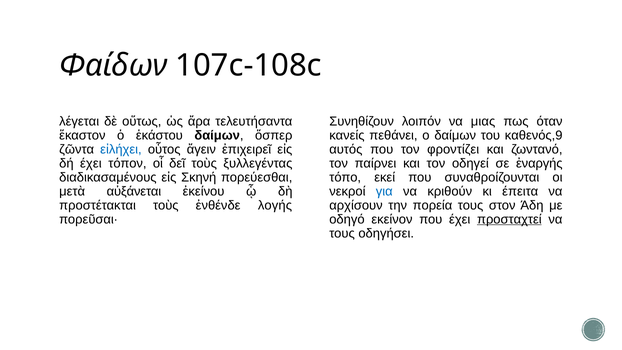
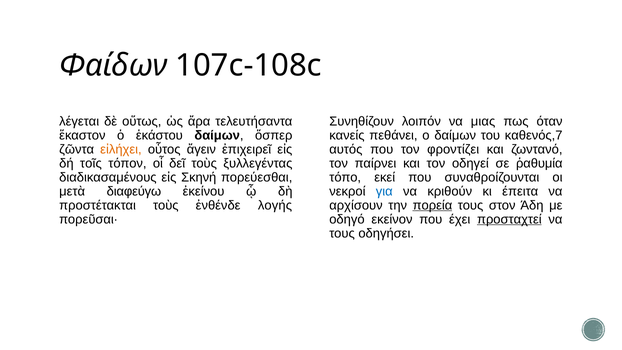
καθενός,9: καθενός,9 -> καθενός,7
εἰλήχει colour: blue -> orange
δή έχει: έχει -> τοῖς
ἐναργής: ἐναργής -> ῥαθυμία
αὐξάνεται: αὐξάνεται -> διαφεύγω
πορεία underline: none -> present
